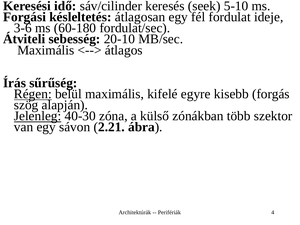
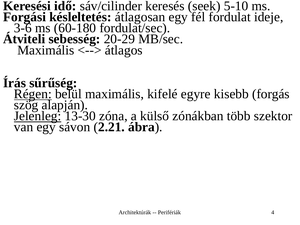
20-10: 20-10 -> 20-29
40-30: 40-30 -> 13-30
